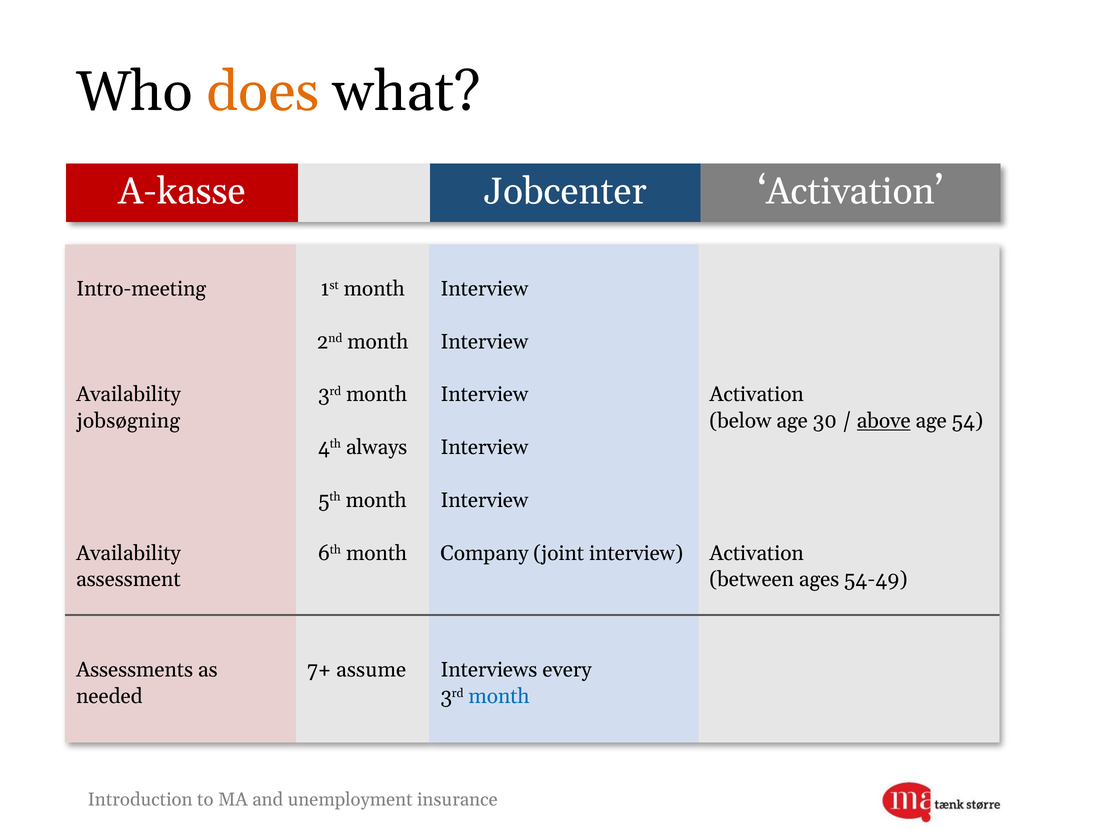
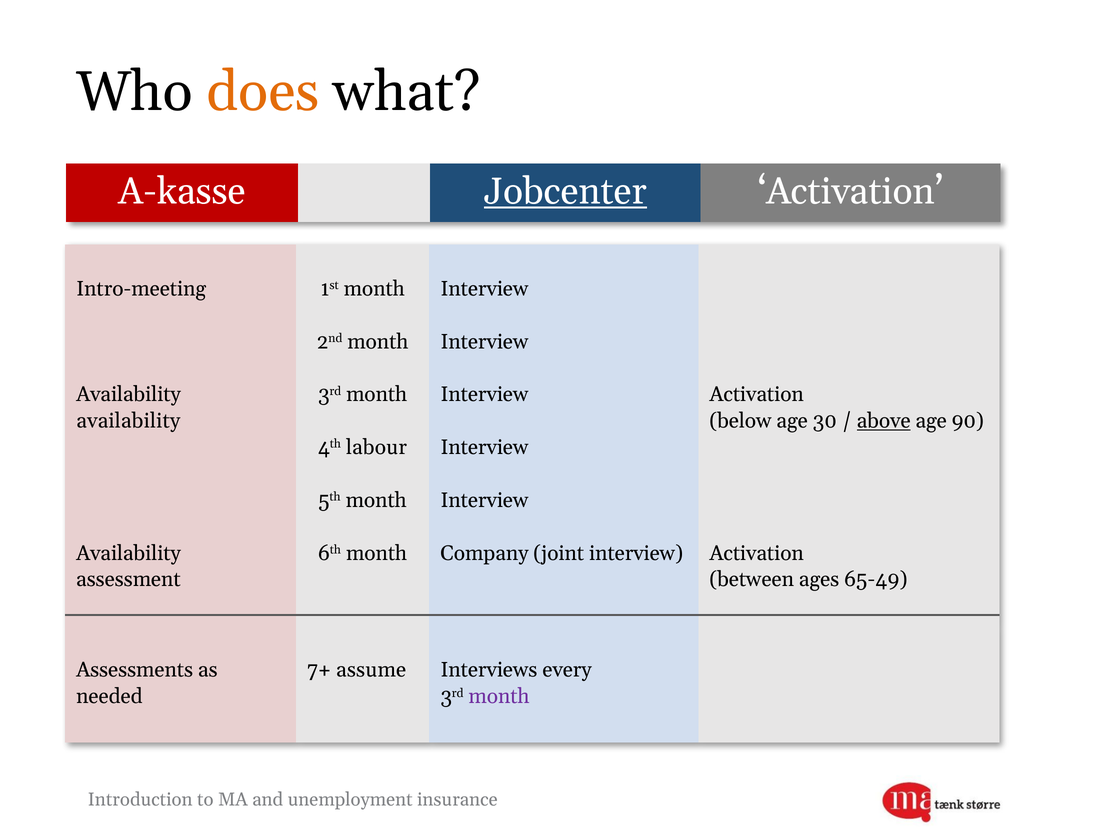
Jobcenter underline: none -> present
jobsøgning at (128, 421): jobsøgning -> availability
54: 54 -> 90
always: always -> labour
54-49: 54-49 -> 65-49
month at (499, 696) colour: blue -> purple
